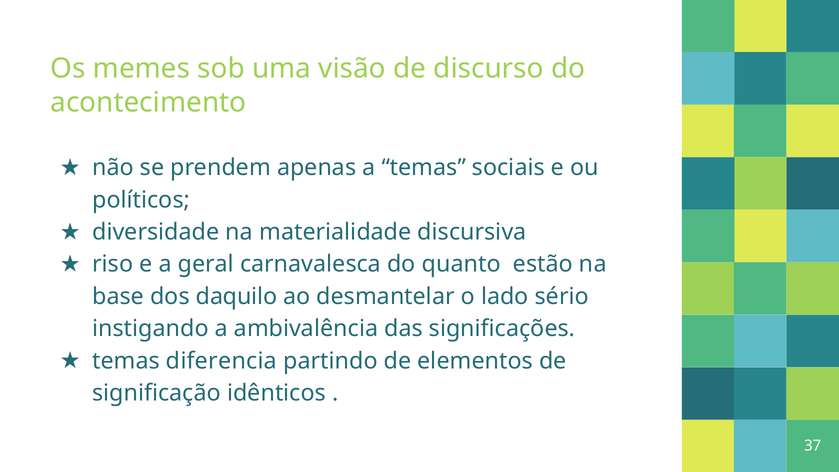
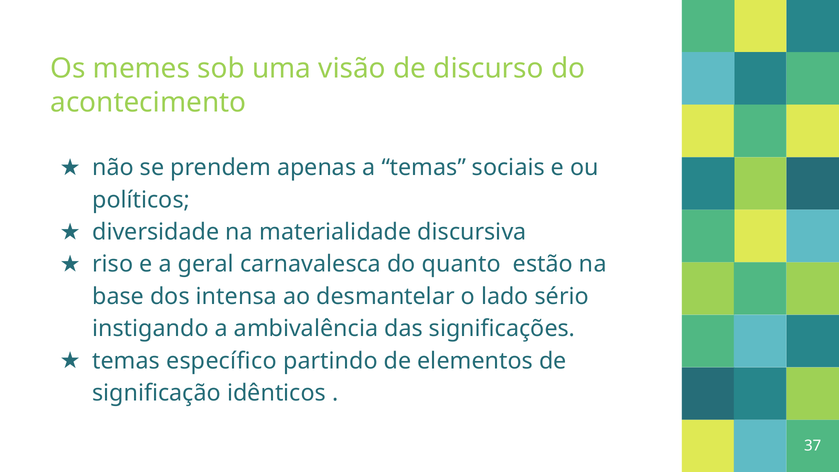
daquilo: daquilo -> intensa
diferencia: diferencia -> específico
